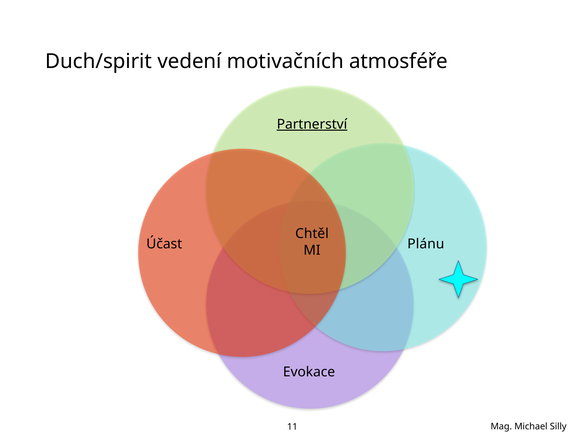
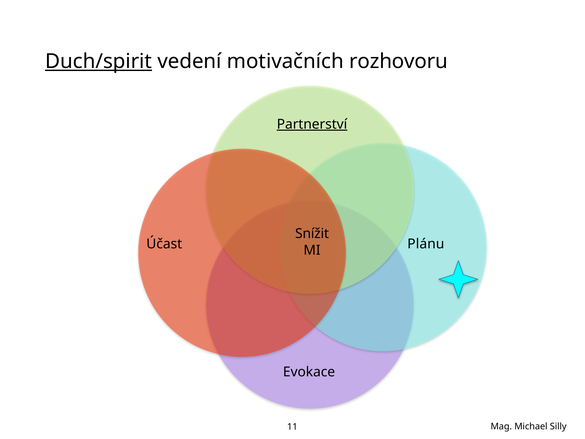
Duch/spirit underline: none -> present
atmosféře: atmosféře -> rozhovoru
Chtěl: Chtěl -> Snížit
